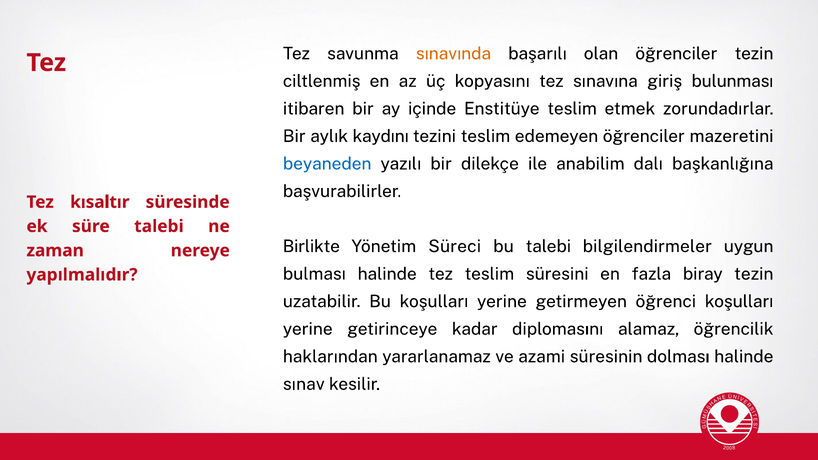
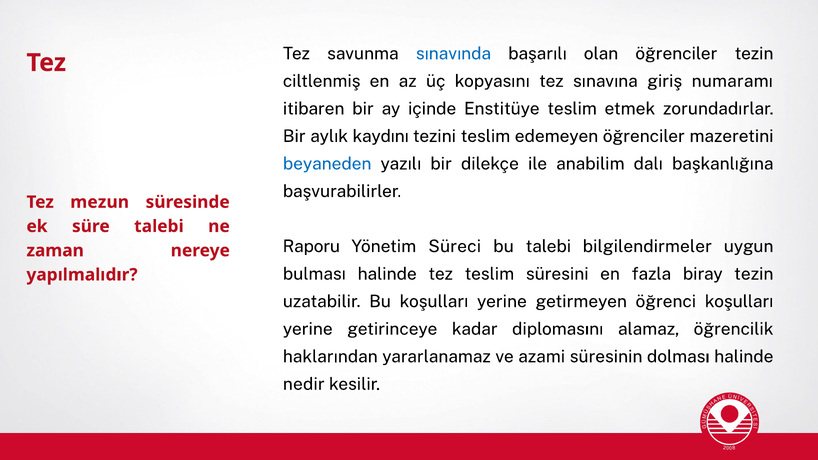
sınavında colour: orange -> blue
bulunması: bulunması -> numaramı
kısaltır: kısaltır -> mezun
Birlikte: Birlikte -> Raporu
sınav: sınav -> nedir
